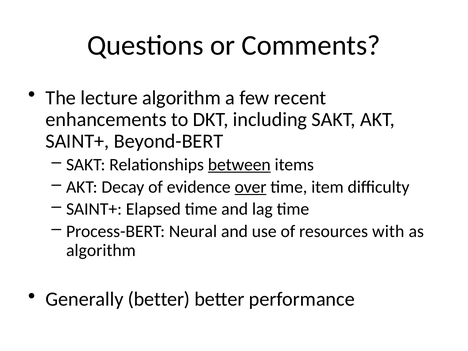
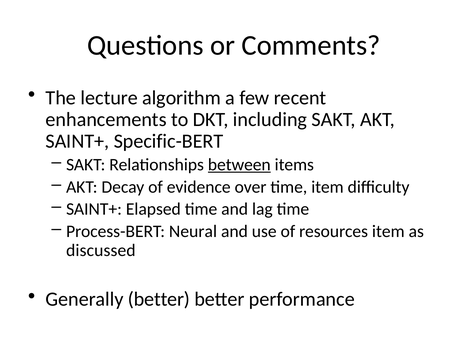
Beyond-BERT: Beyond-BERT -> Specific-BERT
over underline: present -> none
resources with: with -> item
algorithm at (101, 250): algorithm -> discussed
